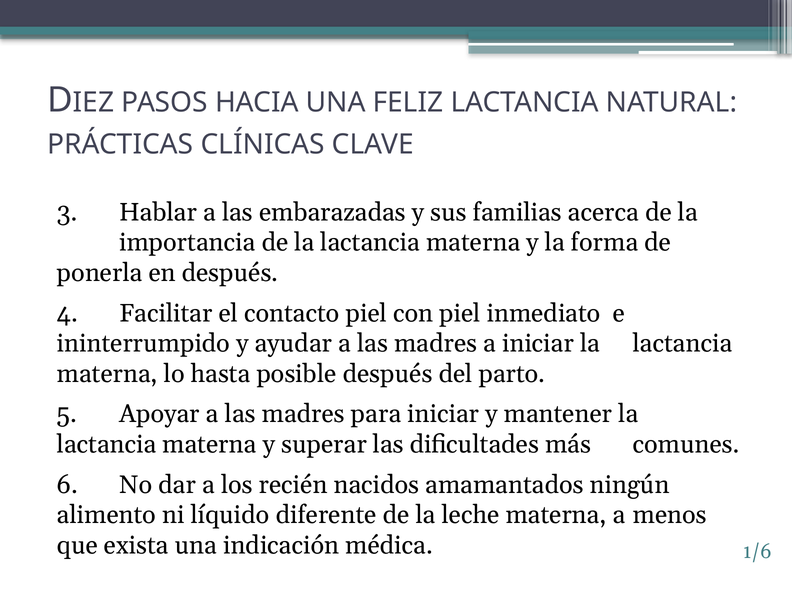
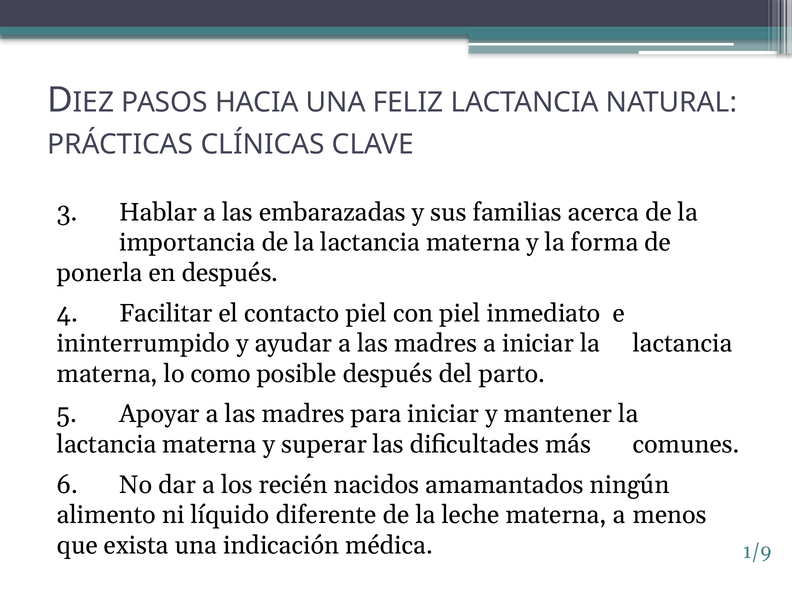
hasta: hasta -> como
1/6: 1/6 -> 1/9
